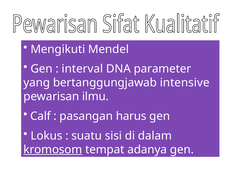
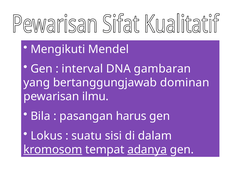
parameter: parameter -> gambaran
intensive: intensive -> dominan
Calf: Calf -> Bila
adanya underline: none -> present
